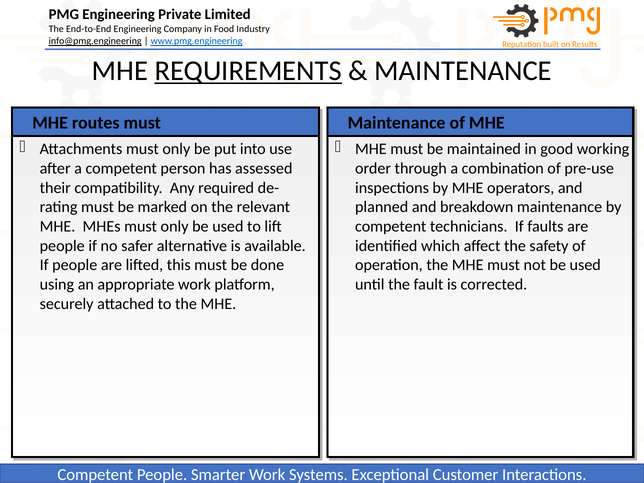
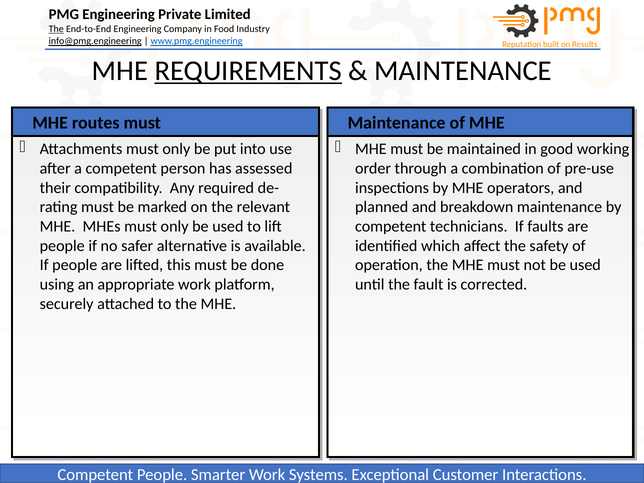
The at (56, 29) underline: none -> present
